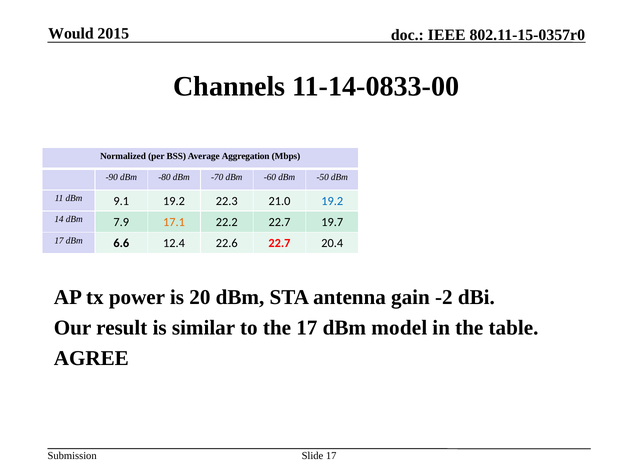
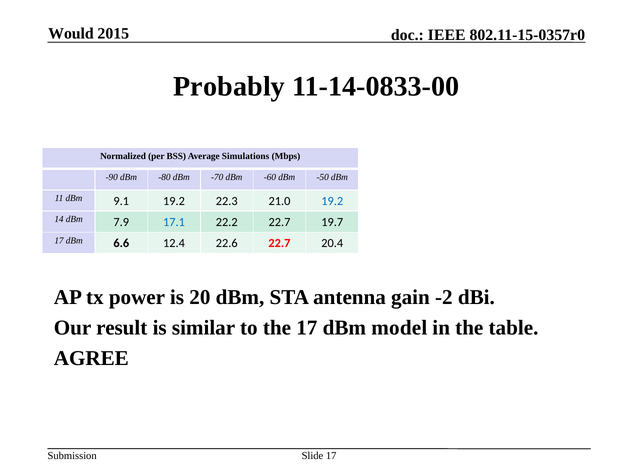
Channels: Channels -> Probably
Aggregation: Aggregation -> Simulations
17.1 colour: orange -> blue
